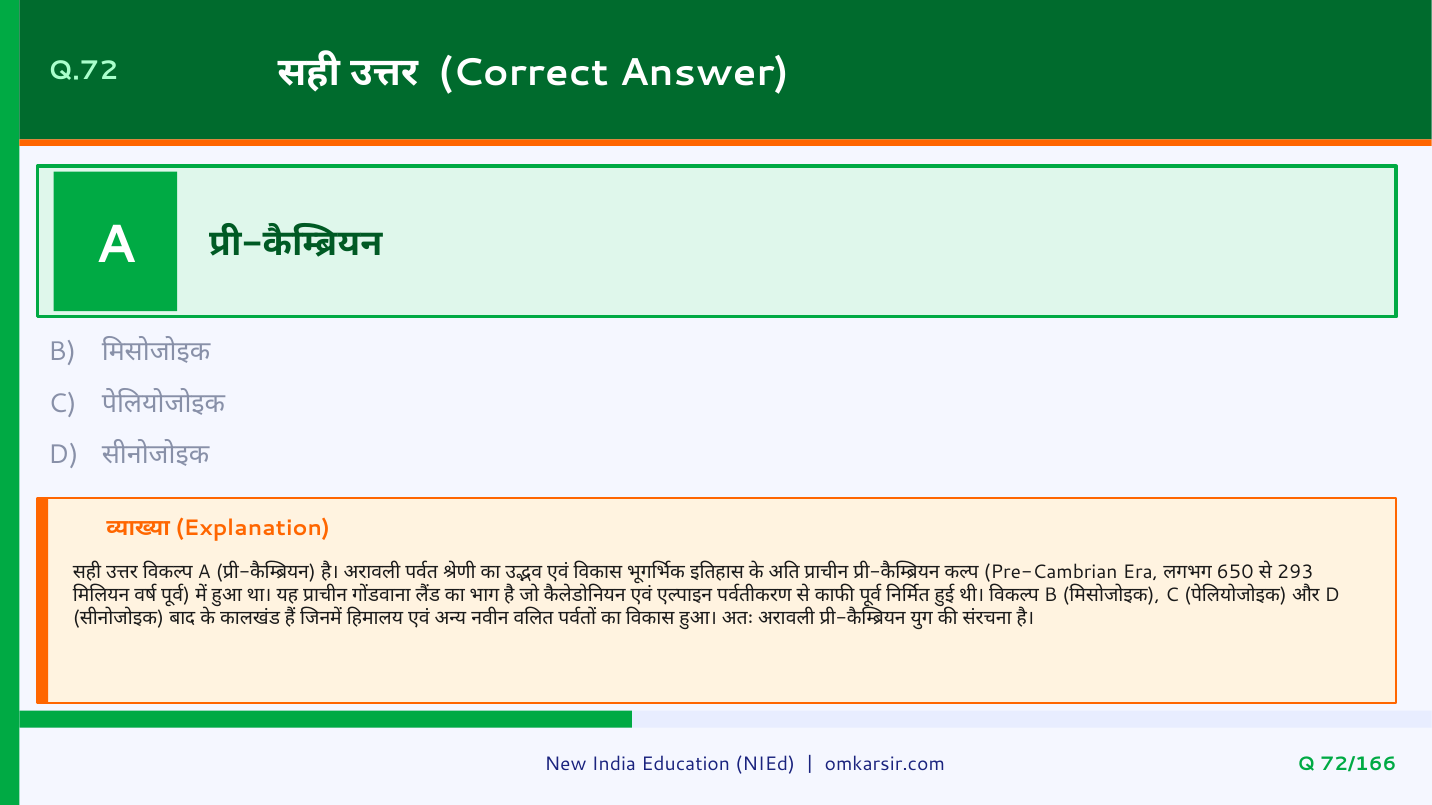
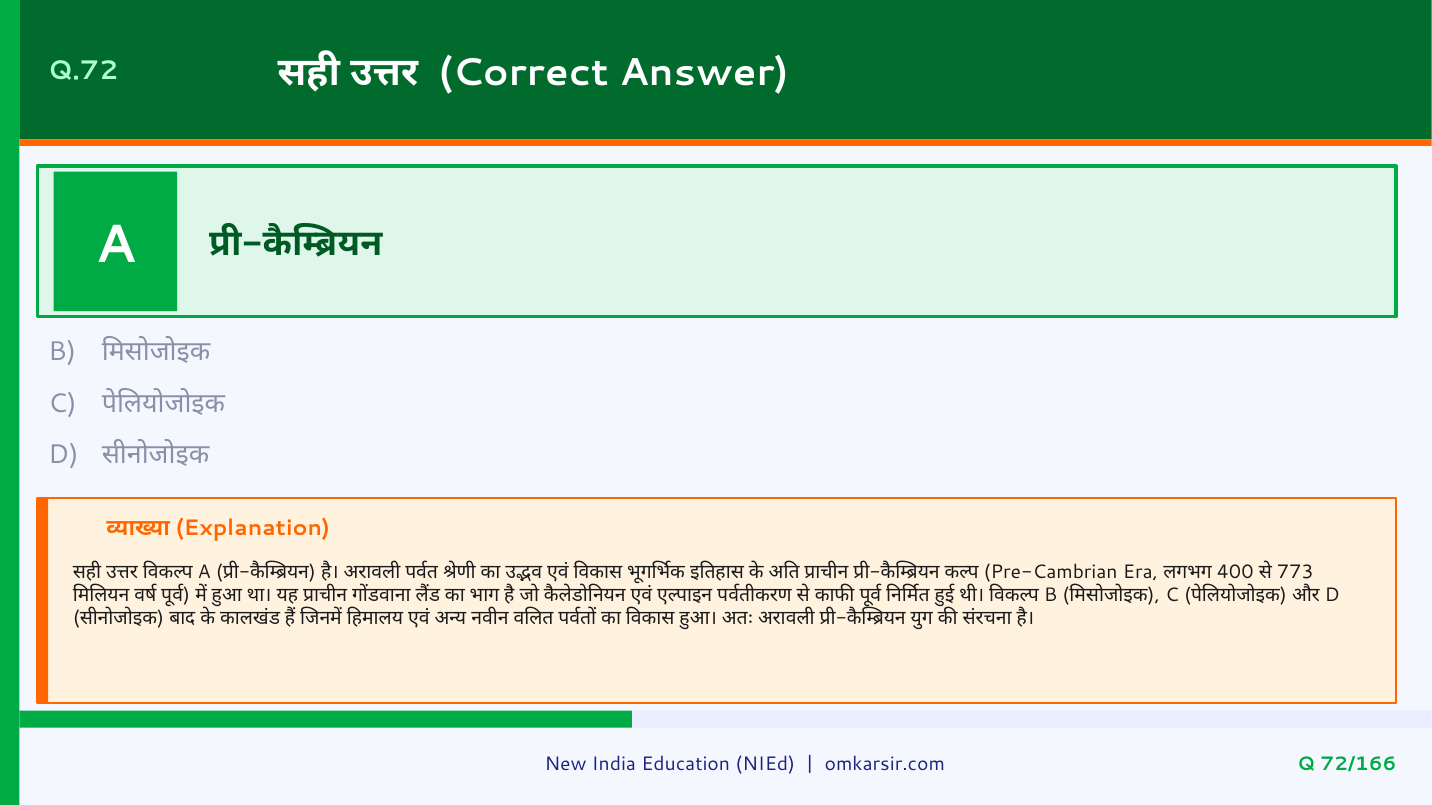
650: 650 -> 400
293: 293 -> 773
